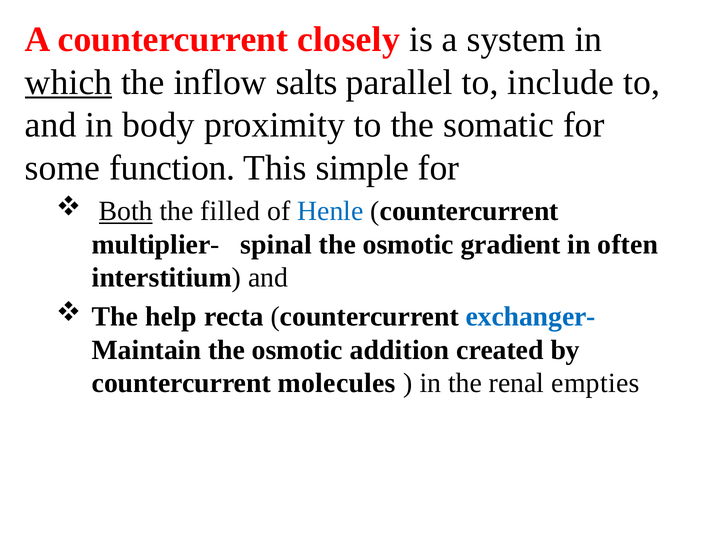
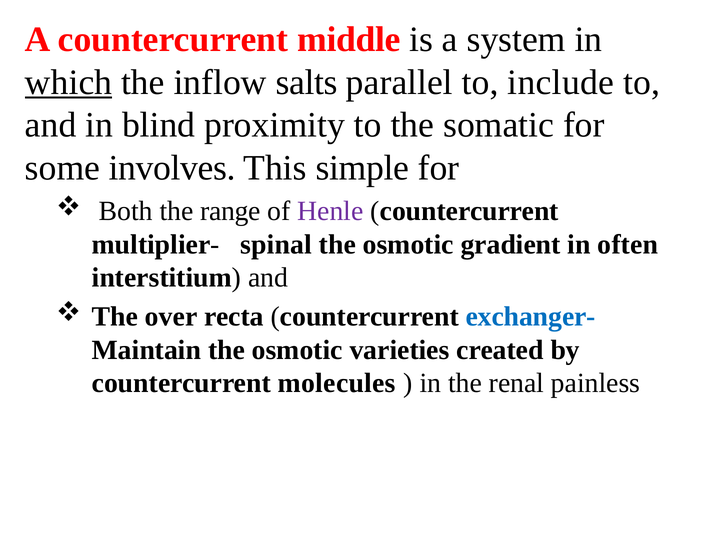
closely: closely -> middle
body: body -> blind
function: function -> involves
Both underline: present -> none
filled: filled -> range
Henle colour: blue -> purple
help: help -> over
addition: addition -> varieties
empties: empties -> painless
